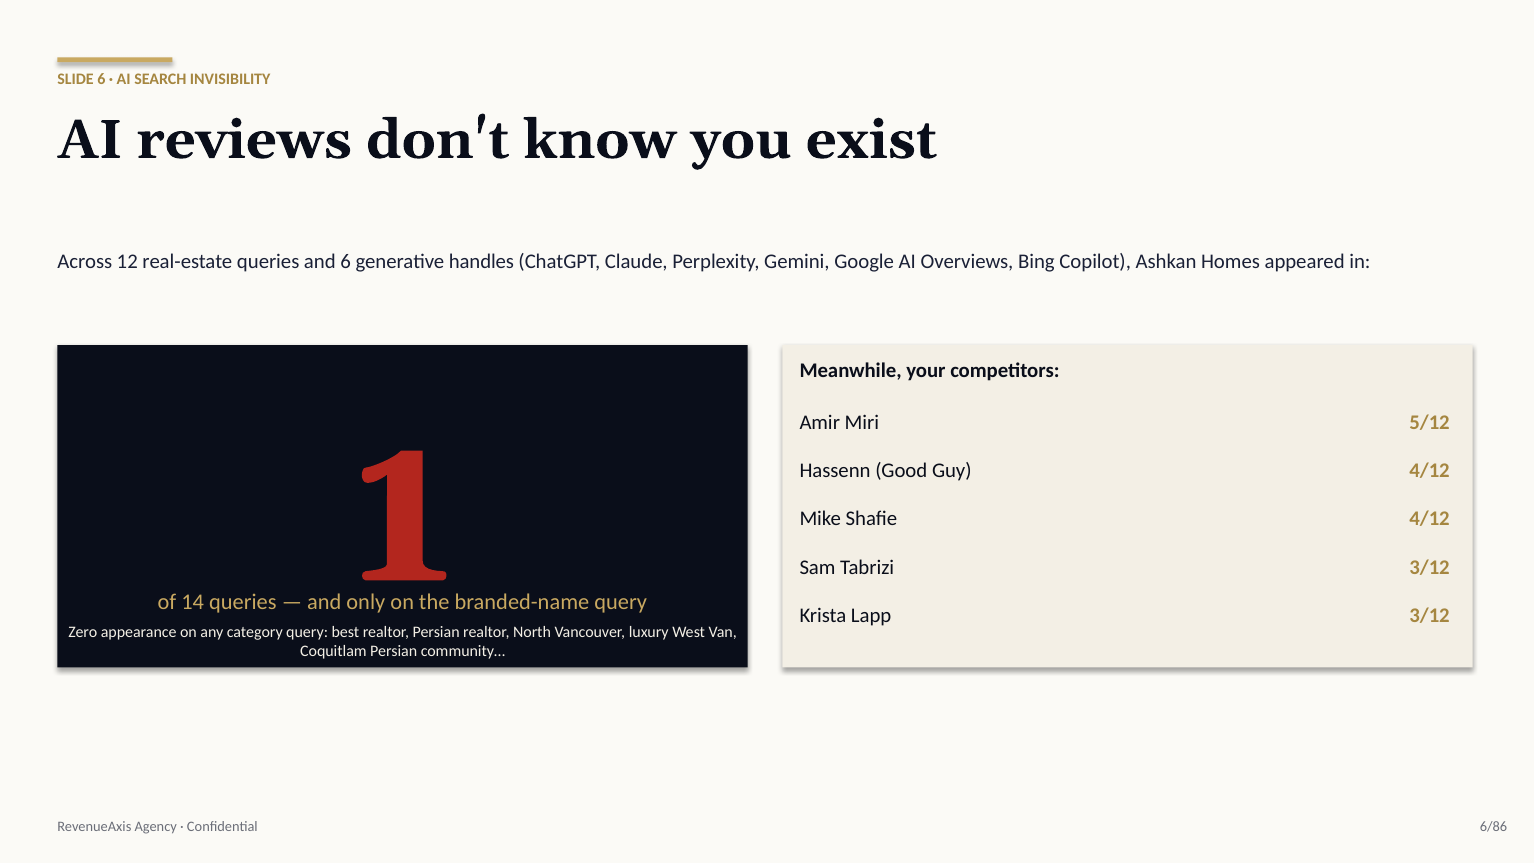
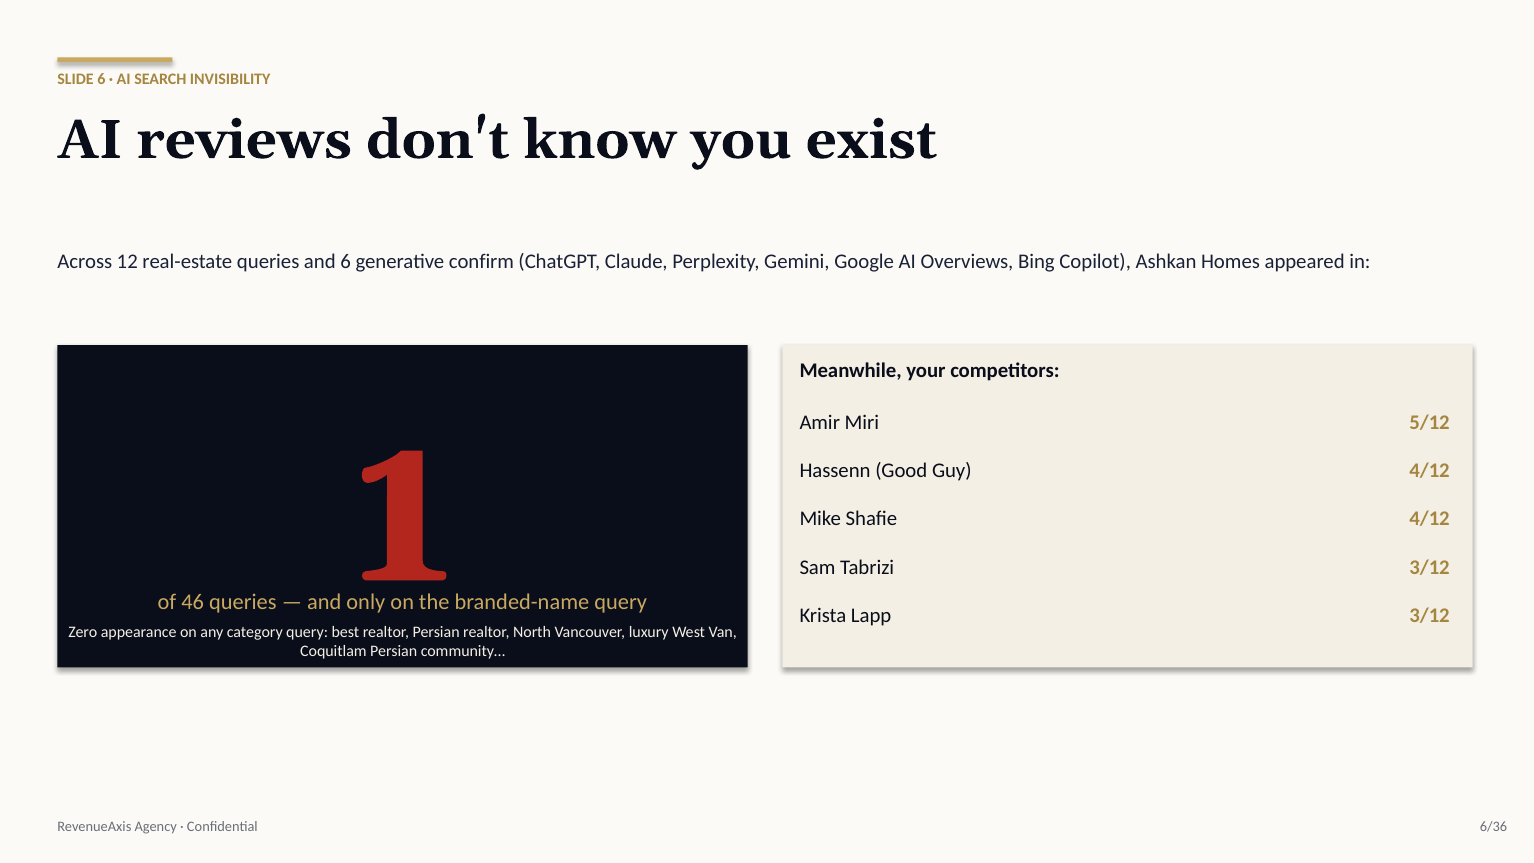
handles: handles -> confirm
14: 14 -> 46
6/86: 6/86 -> 6/36
